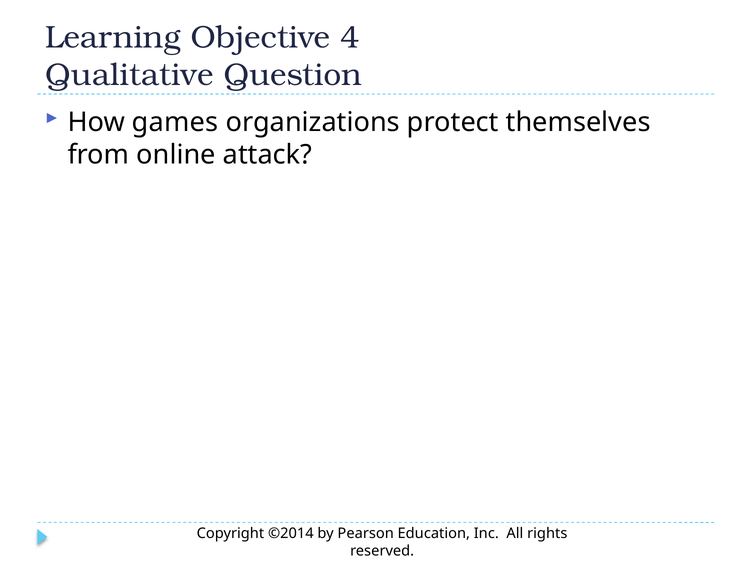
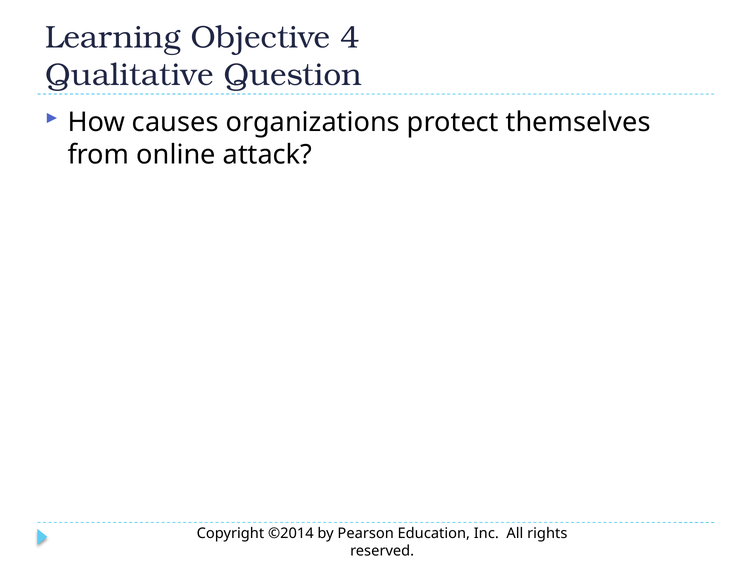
games: games -> causes
